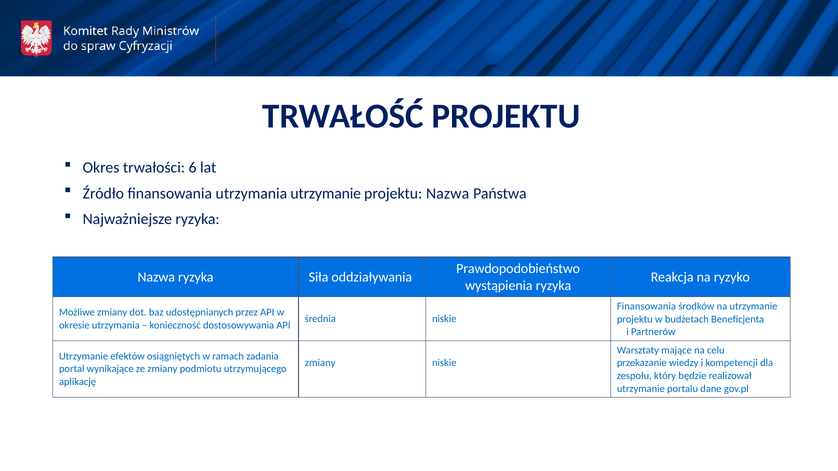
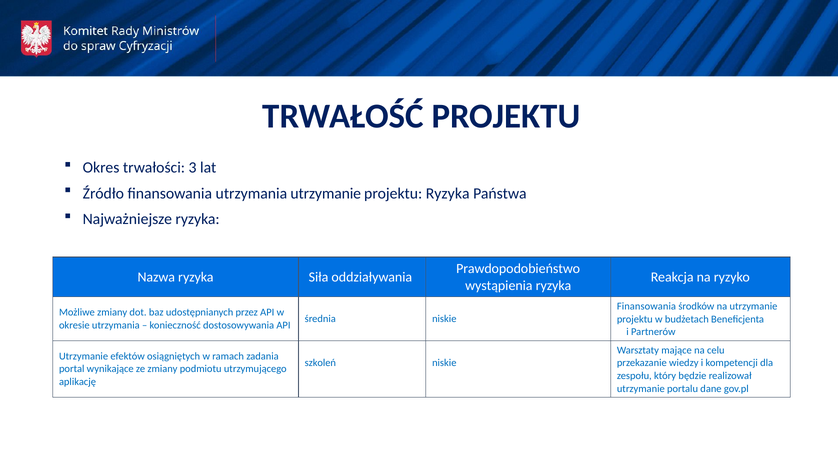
6: 6 -> 3
projektu Nazwa: Nazwa -> Ryzyka
zmiany at (320, 363): zmiany -> szkoleń
